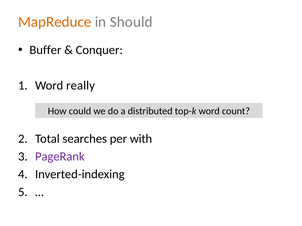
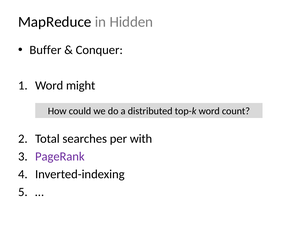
MapReduce colour: orange -> black
Should: Should -> Hidden
really: really -> might
